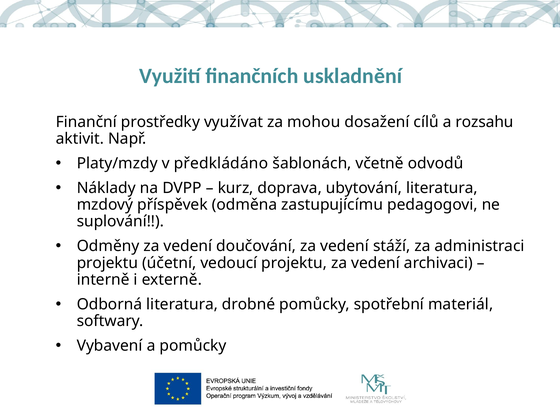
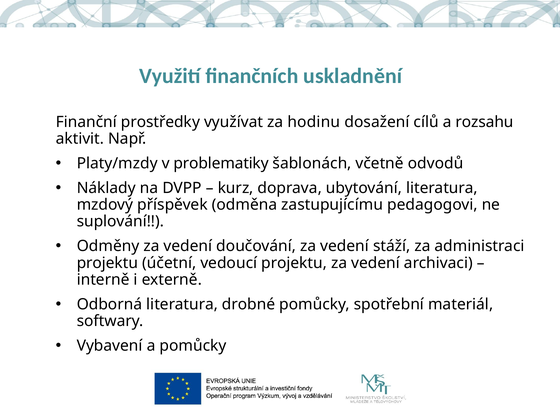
mohou: mohou -> hodinu
předkládáno: předkládáno -> problematiky
